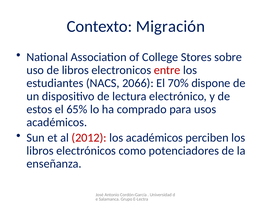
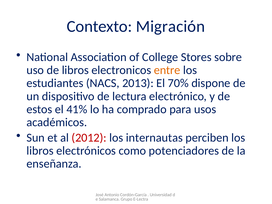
entre colour: red -> orange
2066: 2066 -> 2013
65%: 65% -> 41%
los académicos: académicos -> internautas
